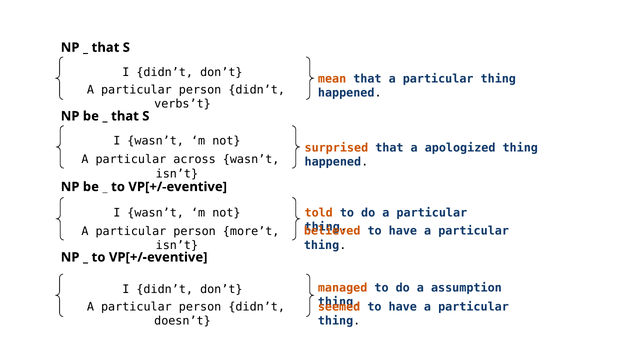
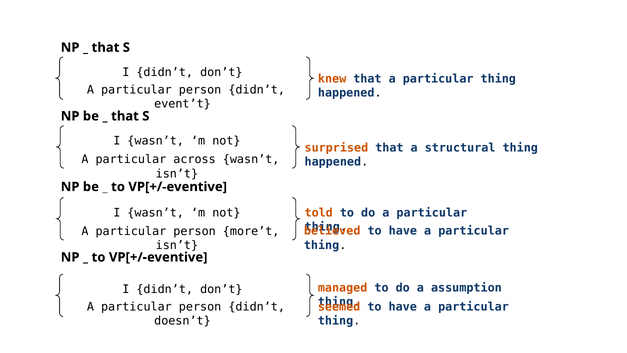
mean: mean -> knew
verbs’t: verbs’t -> event’t
apologized: apologized -> structural
